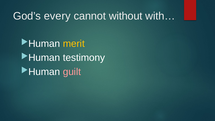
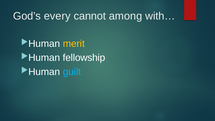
without: without -> among
testimony: testimony -> fellowship
guilt colour: pink -> light blue
